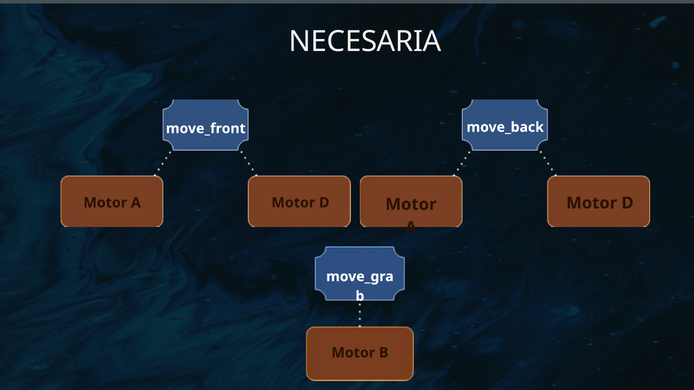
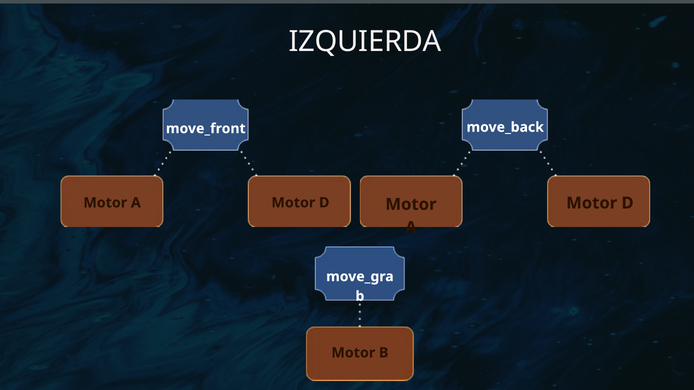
NECESARIA: NECESARIA -> IZQUIERDA
